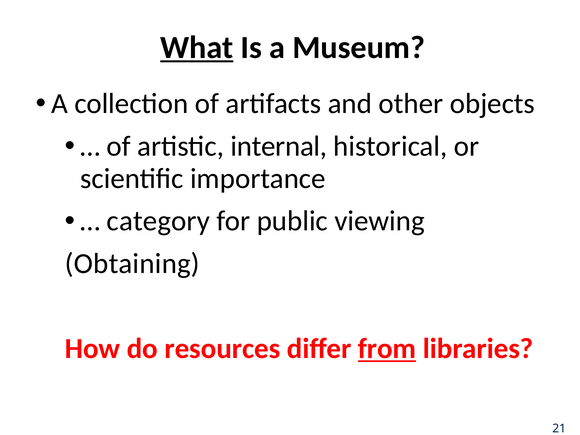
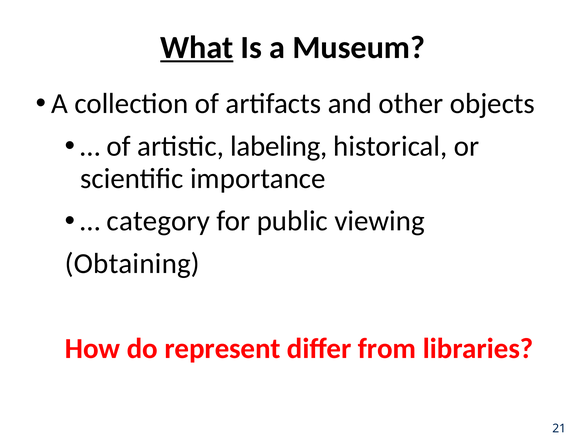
internal: internal -> labeling
resources: resources -> represent
from underline: present -> none
